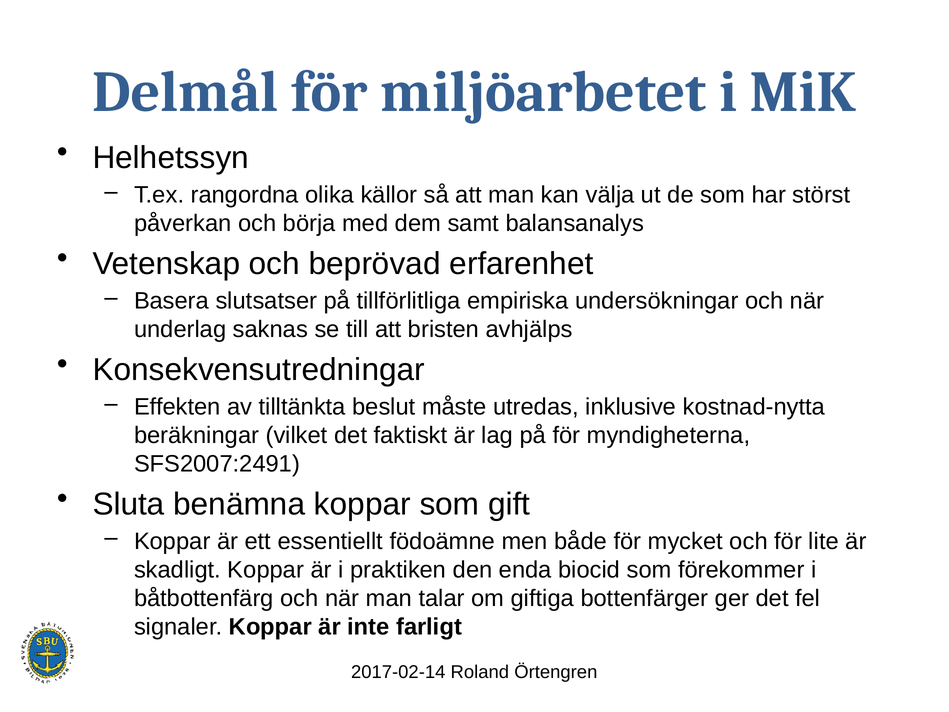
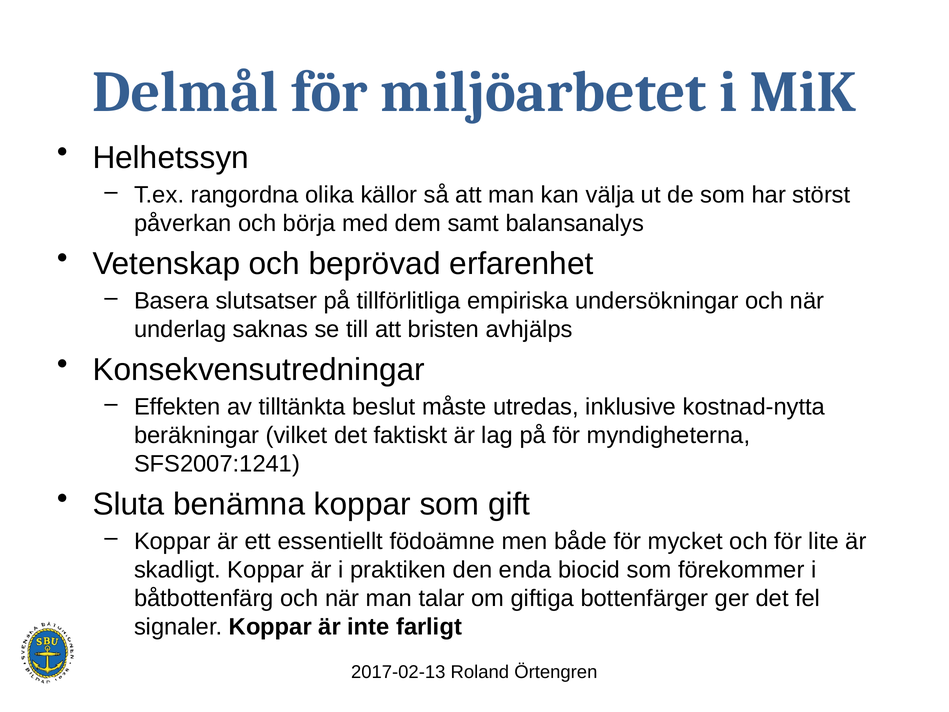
SFS2007:2491: SFS2007:2491 -> SFS2007:1241
2017-02-14: 2017-02-14 -> 2017-02-13
